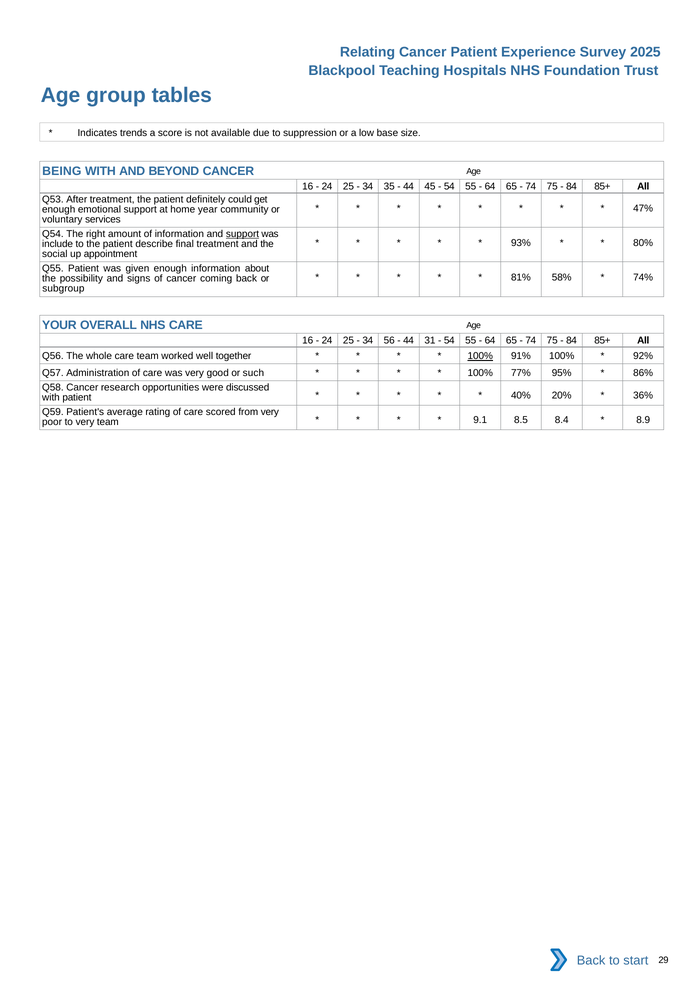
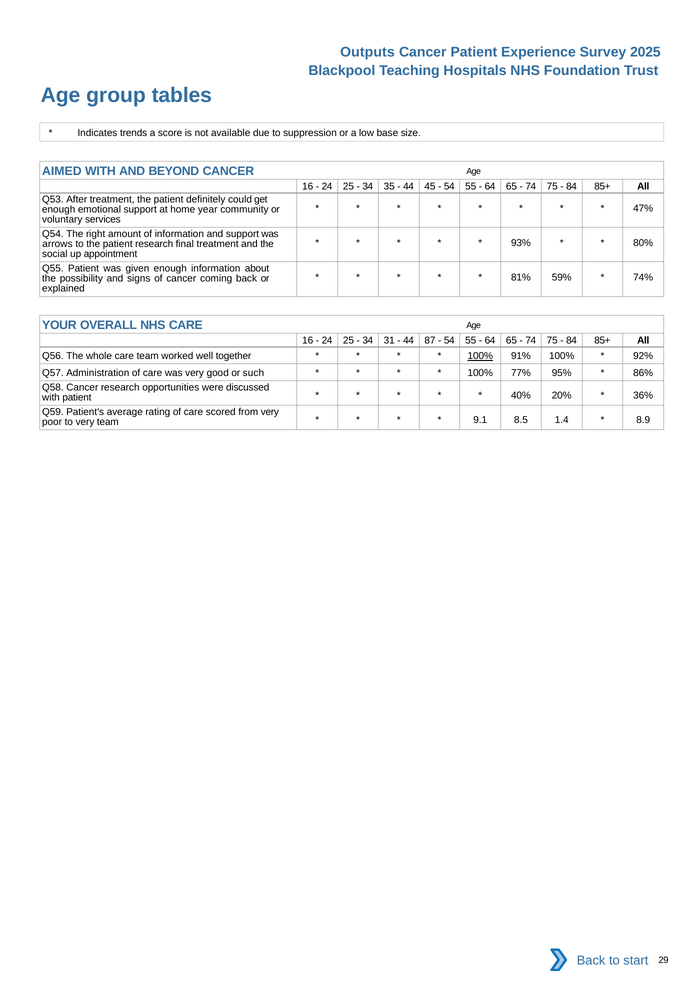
Relating: Relating -> Outputs
BEING: BEING -> AIMED
support at (243, 234) underline: present -> none
include: include -> arrows
patient describe: describe -> research
58%: 58% -> 59%
subgroup: subgroup -> explained
56: 56 -> 31
31: 31 -> 87
8.4: 8.4 -> 1.4
